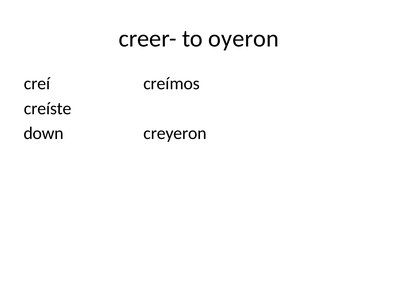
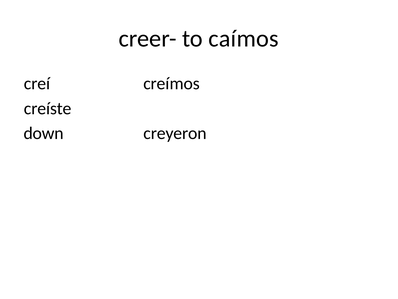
oyeron: oyeron -> caímos
